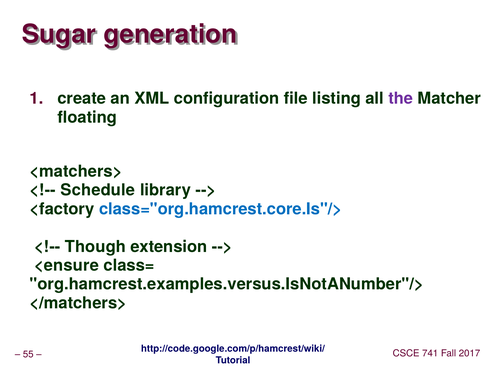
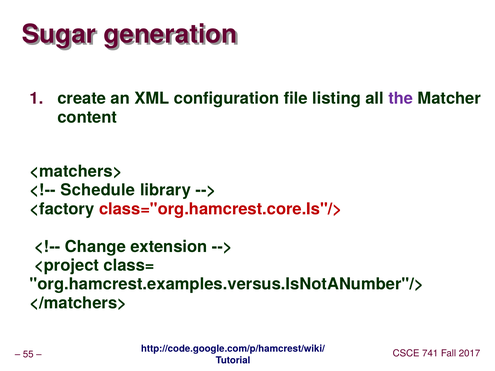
floating: floating -> content
class="org.hamcrest.core.Is"/> colour: blue -> red
Though: Though -> Change
<ensure: <ensure -> <project
